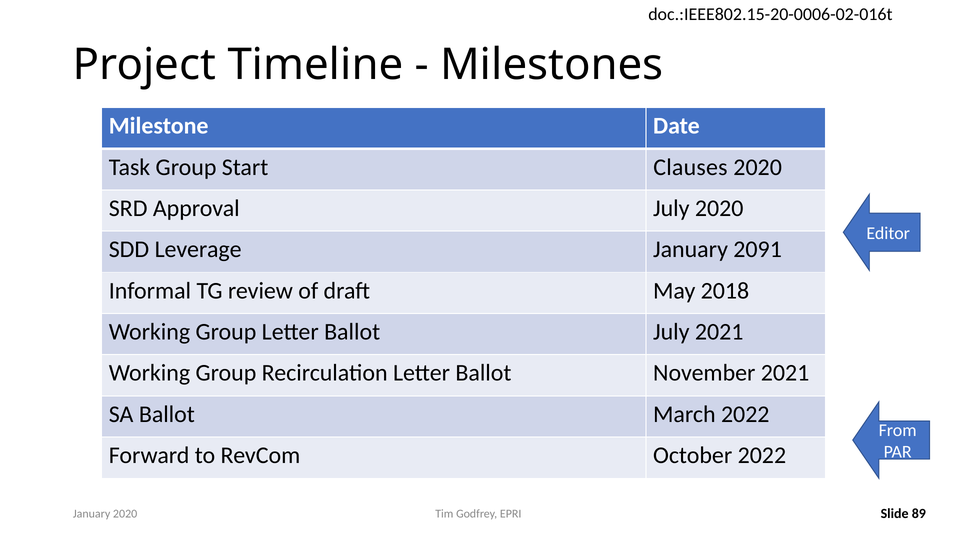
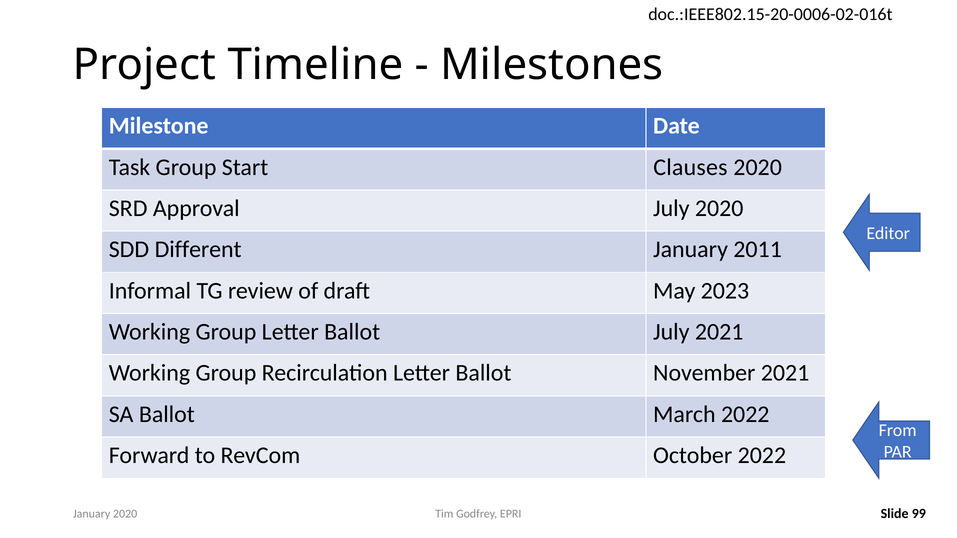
Leverage: Leverage -> Different
2091: 2091 -> 2011
2018: 2018 -> 2023
89: 89 -> 99
